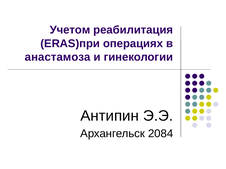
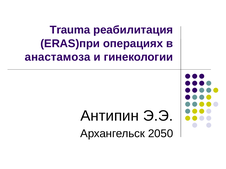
Учетом: Учетом -> Trauma
2084: 2084 -> 2050
